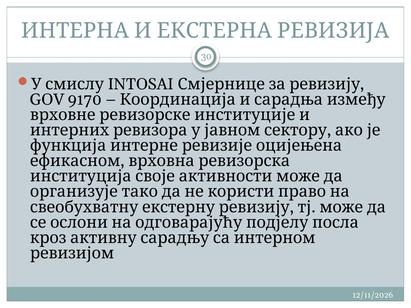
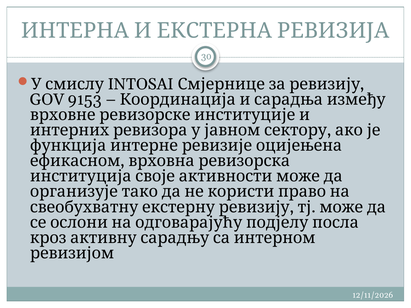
9170: 9170 -> 9153
